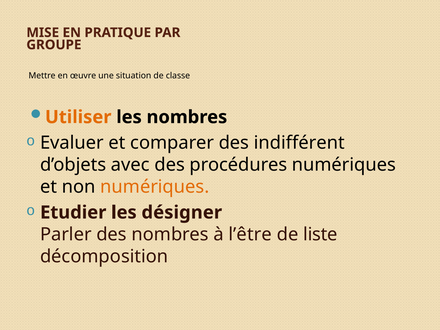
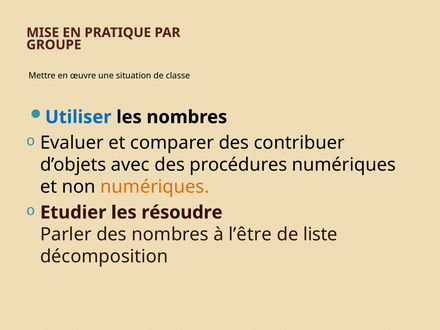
Utiliser colour: orange -> blue
indifférent: indifférent -> contribuer
désigner: désigner -> résoudre
